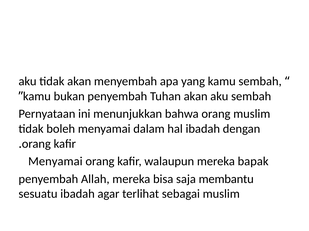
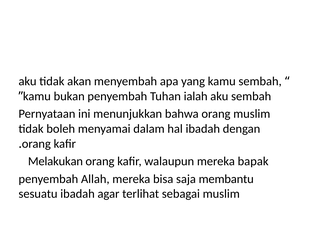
Tuhan akan: akan -> ialah
Menyamai at (55, 162): Menyamai -> Melakukan
